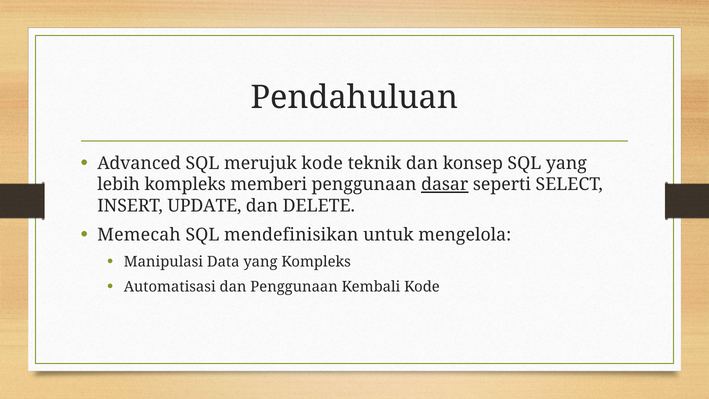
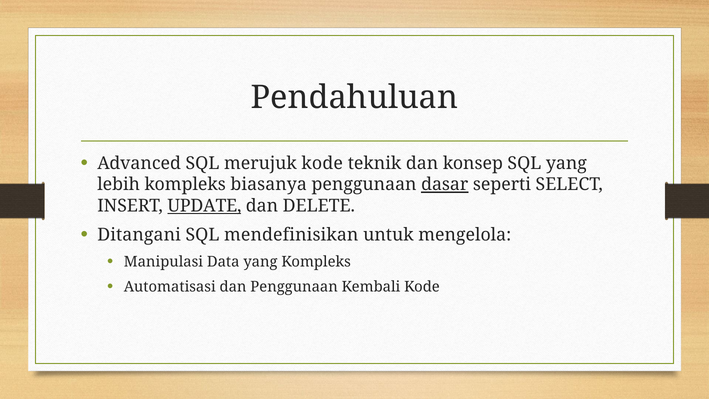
memberi: memberi -> biasanya
UPDATE underline: none -> present
Memecah: Memecah -> Ditangani
